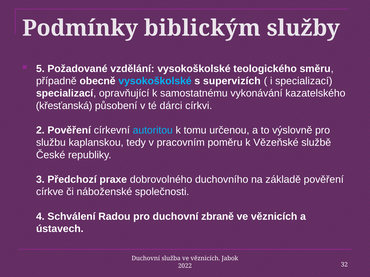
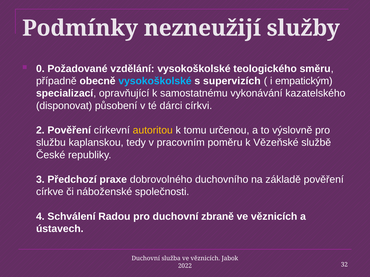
biblickým: biblickým -> nezneužijí
5: 5 -> 0
i specializací: specializací -> empatickým
křesťanská: křesťanská -> disponovat
autoritou colour: light blue -> yellow
